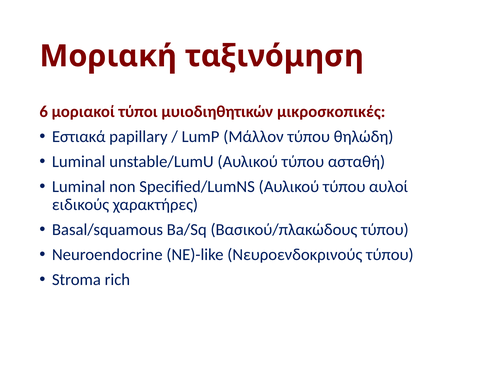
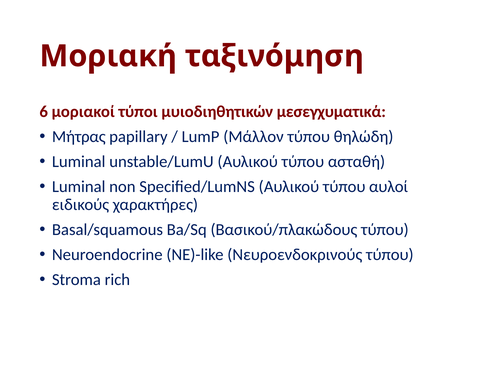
μικροσκοπικές: μικροσκοπικές -> μεσεγχυματικά
Εστιακά: Εστιακά -> Μήτρας
